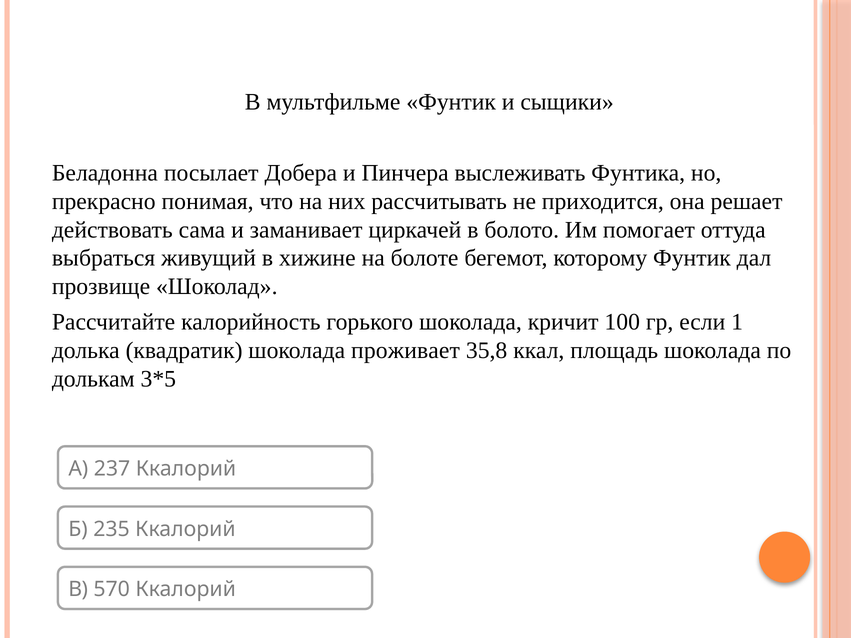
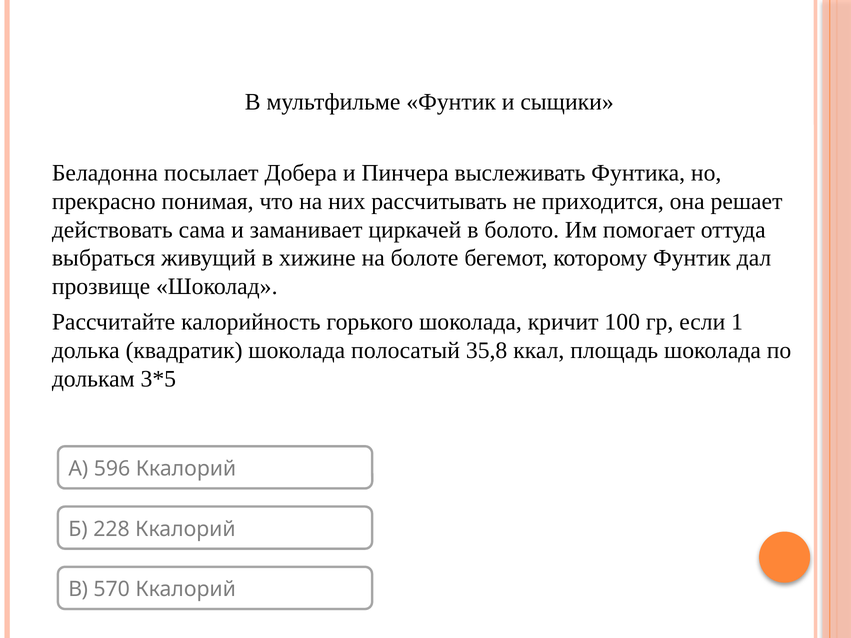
проживает: проживает -> полосатый
237: 237 -> 596
235: 235 -> 228
